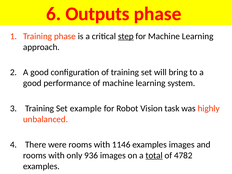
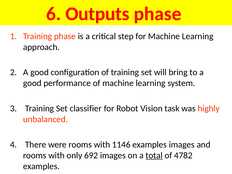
step underline: present -> none
example: example -> classifier
936: 936 -> 692
